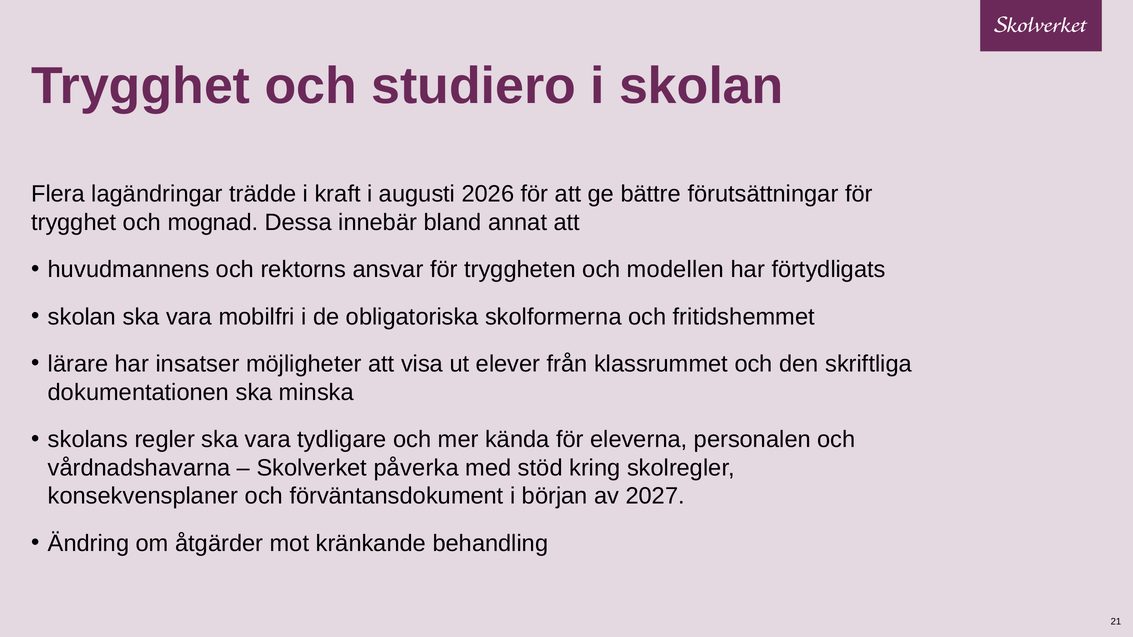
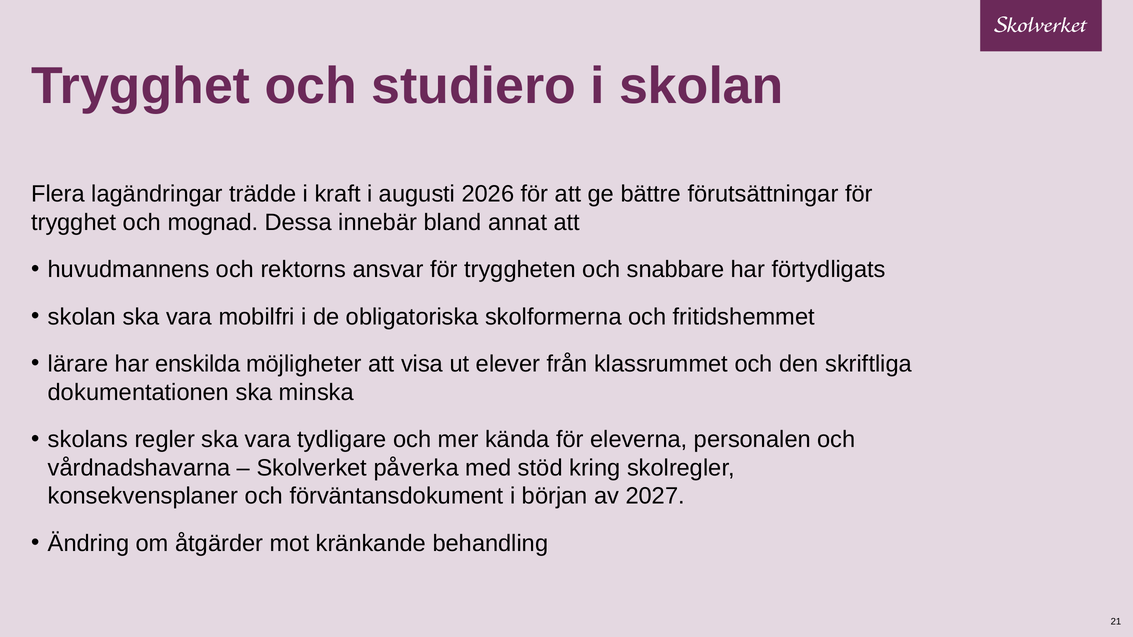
modellen: modellen -> snabbare
insatser: insatser -> enskilda
